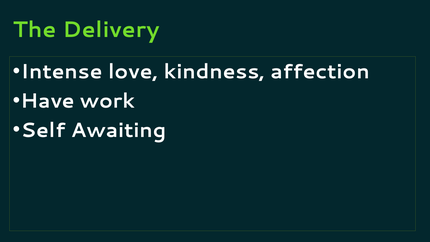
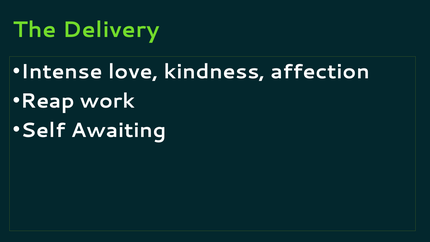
Have: Have -> Reap
